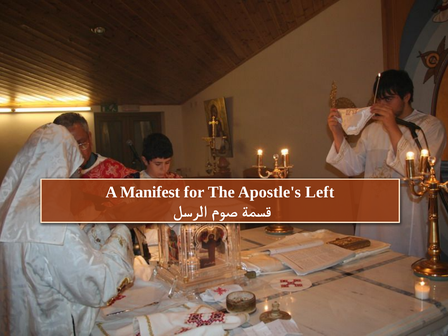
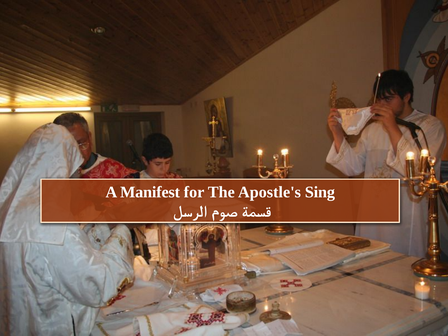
Left: Left -> Sing
